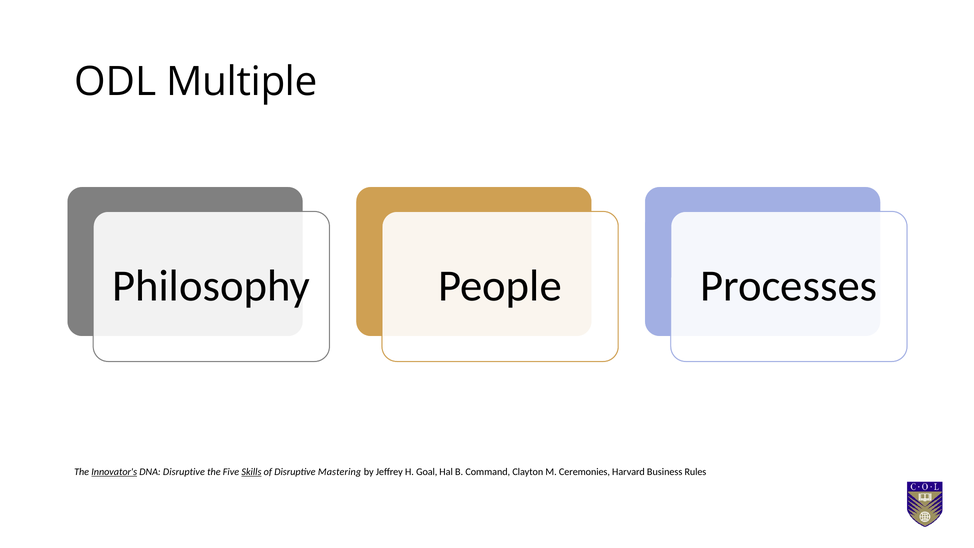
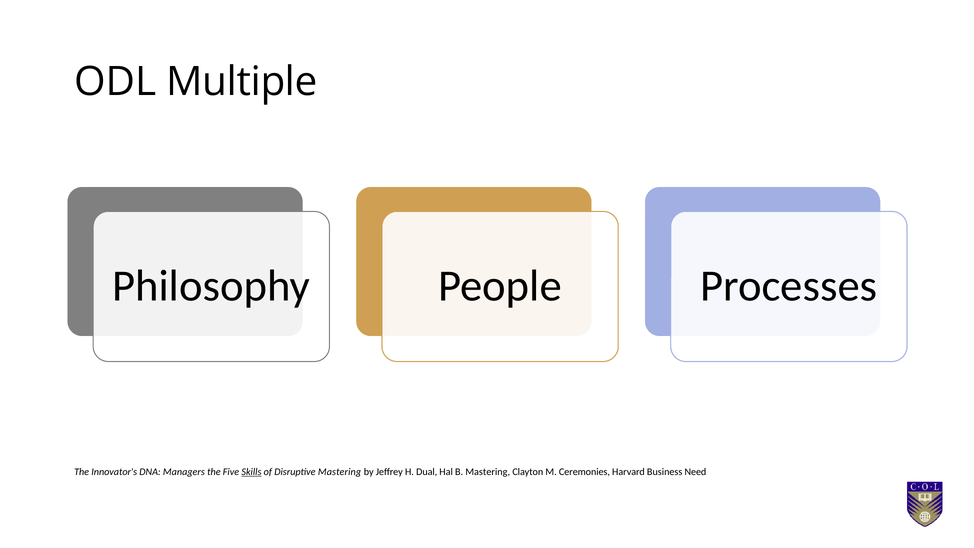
Innovator's underline: present -> none
DNA Disruptive: Disruptive -> Managers
Goal: Goal -> Dual
B Command: Command -> Mastering
Rules: Rules -> Need
